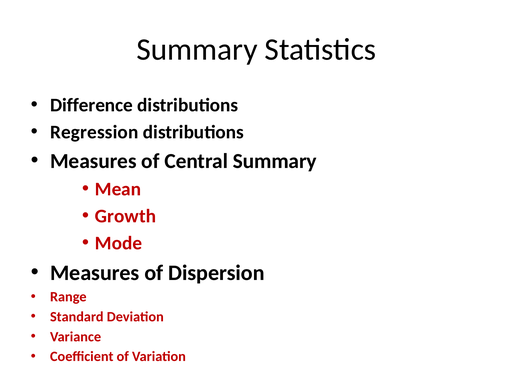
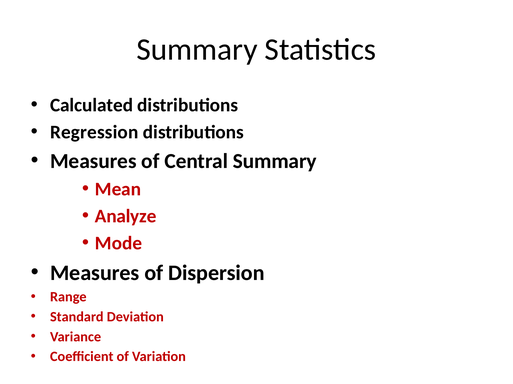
Difference: Difference -> Calculated
Growth: Growth -> Analyze
